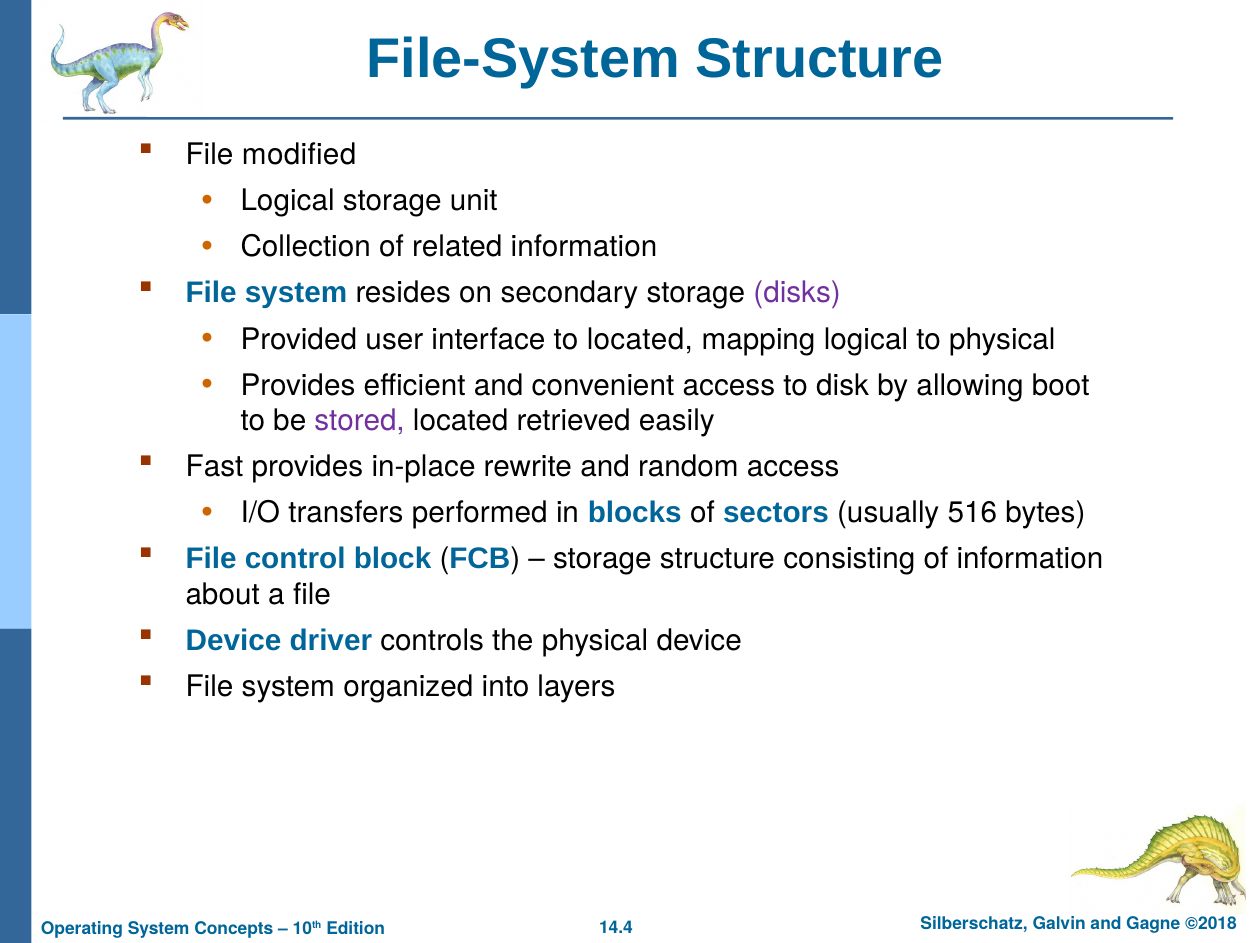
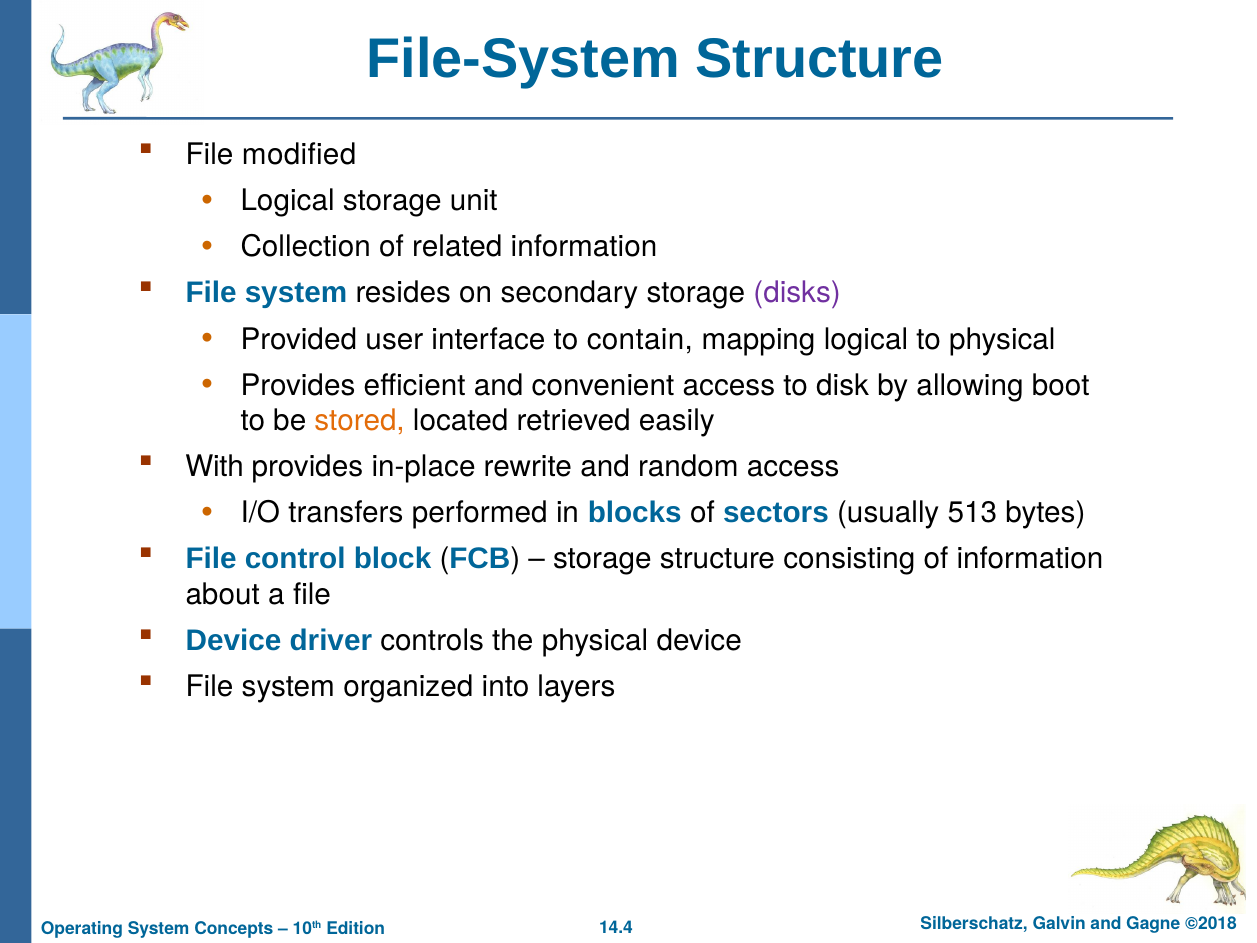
to located: located -> contain
stored colour: purple -> orange
Fast: Fast -> With
516: 516 -> 513
